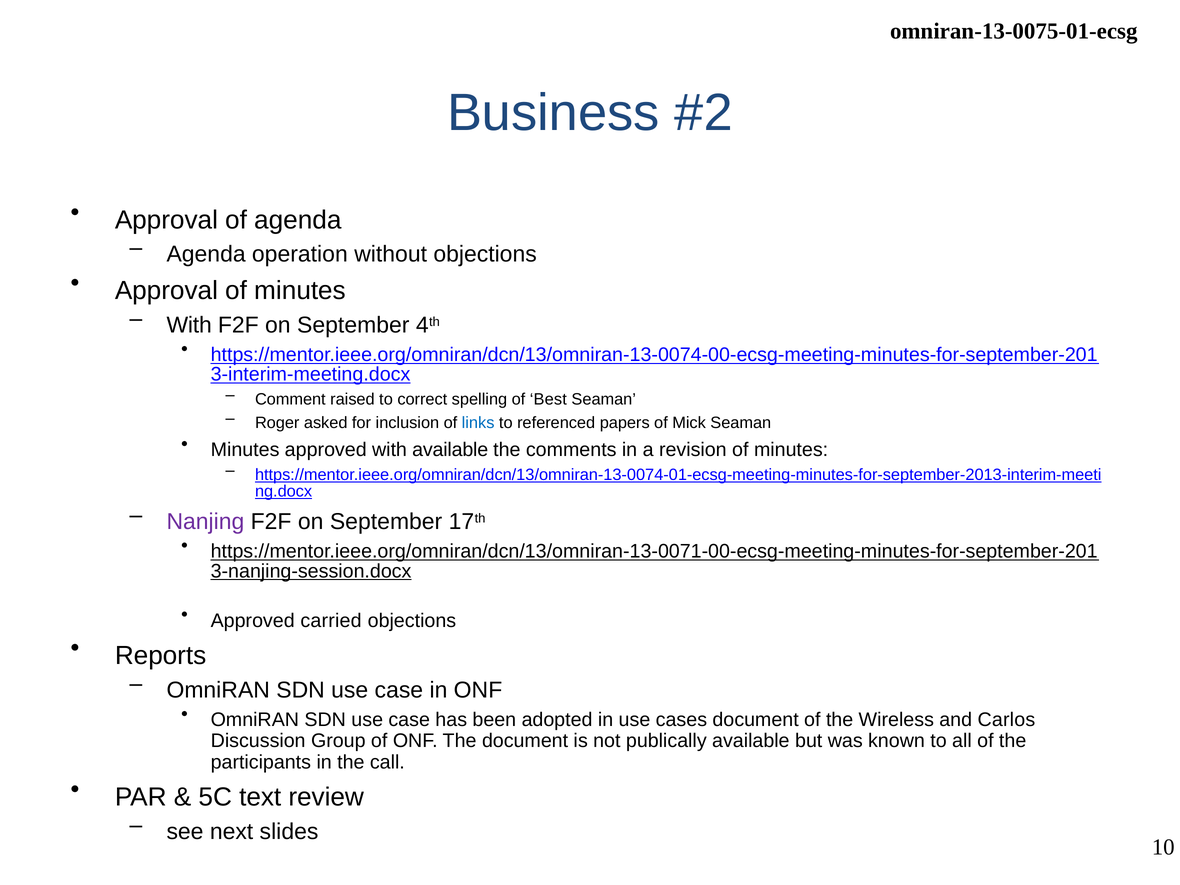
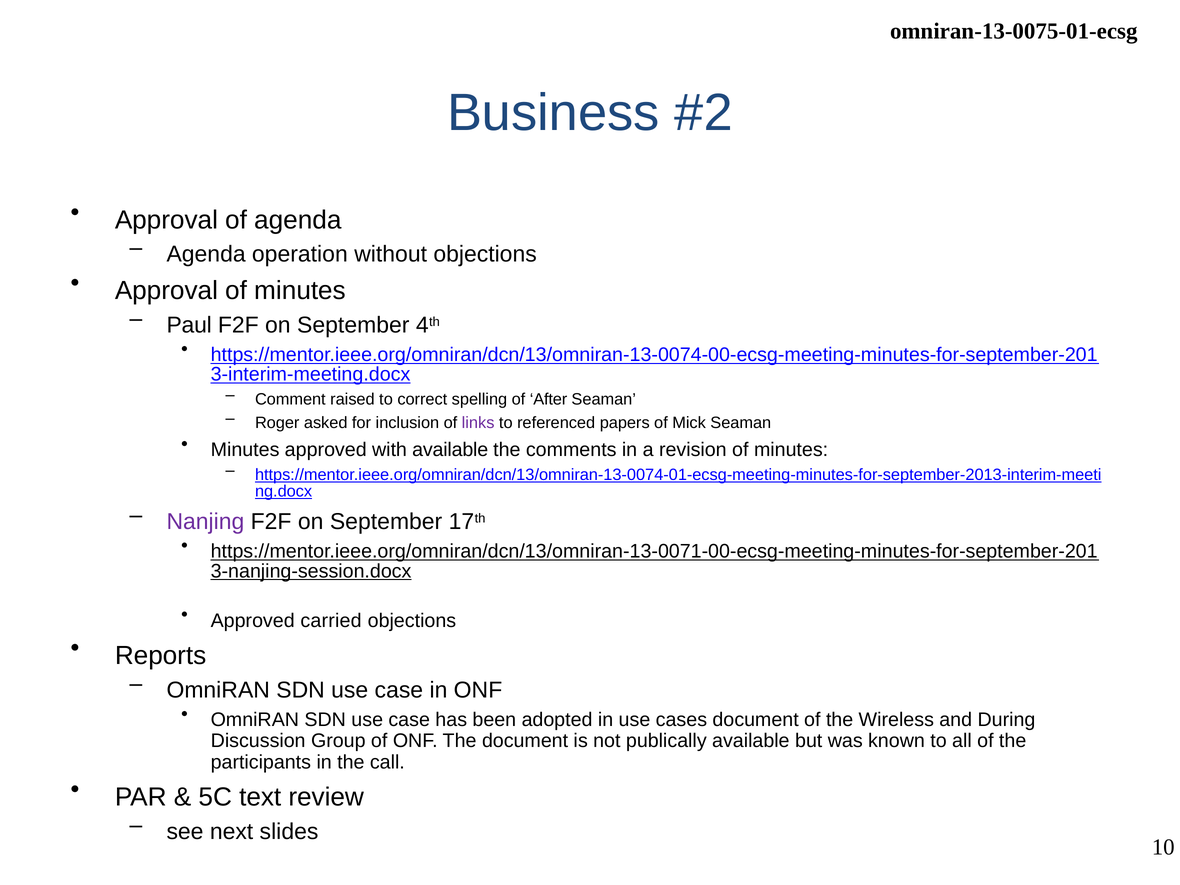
With at (189, 325): With -> Paul
Best: Best -> After
links colour: blue -> purple
Carlos: Carlos -> During
